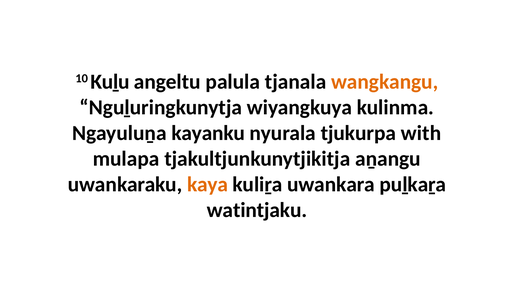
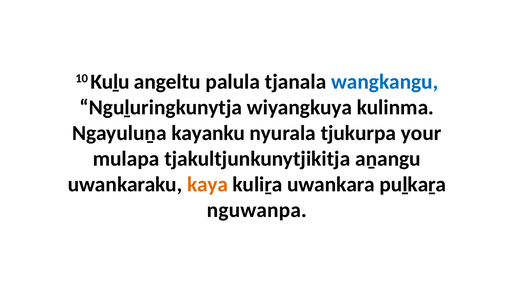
wangkangu colour: orange -> blue
with: with -> your
watintjaku: watintjaku -> nguwanpa
